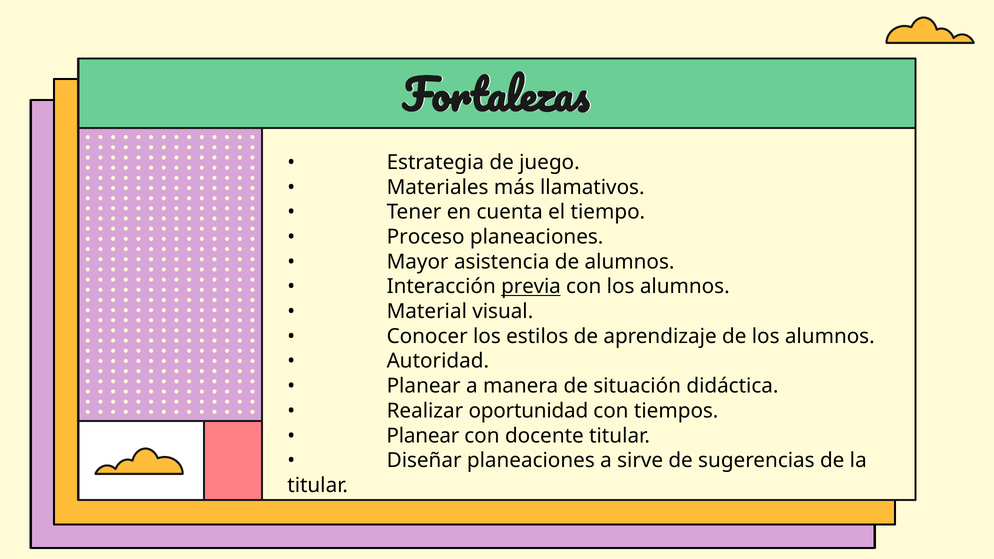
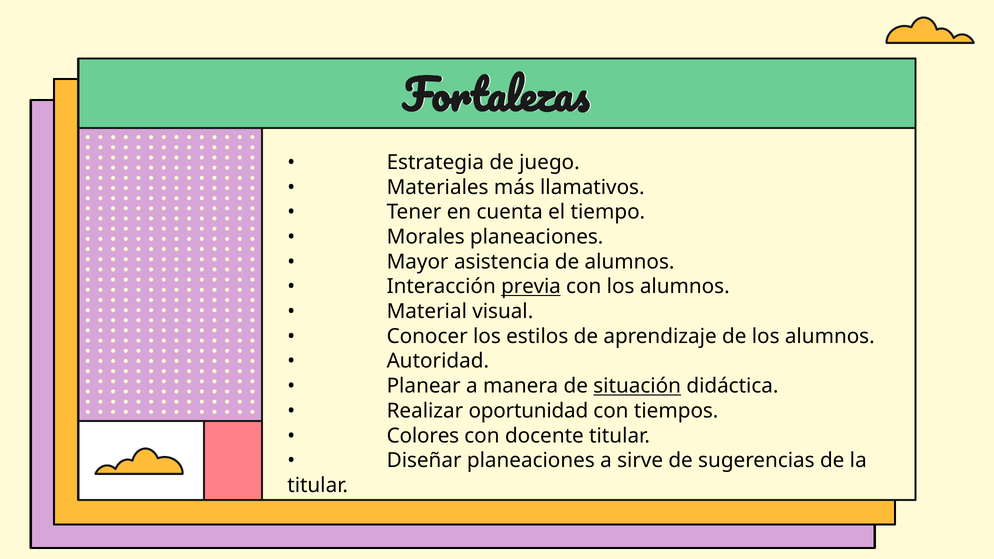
Proceso: Proceso -> Morales
situación underline: none -> present
Planear at (423, 436): Planear -> Colores
